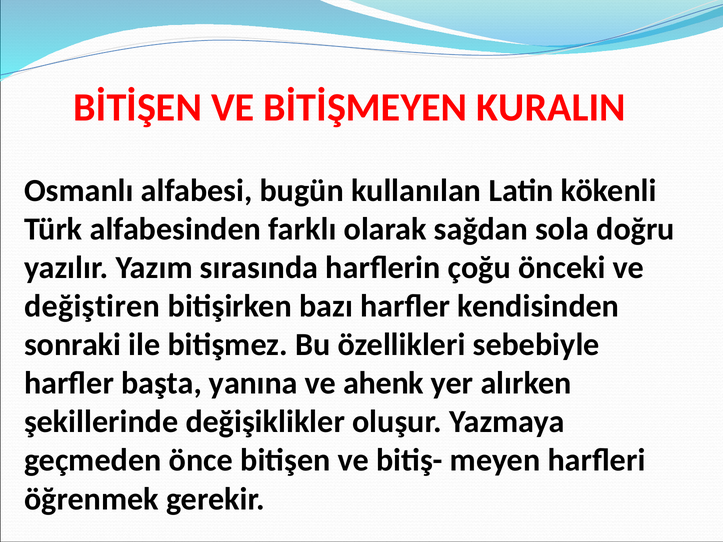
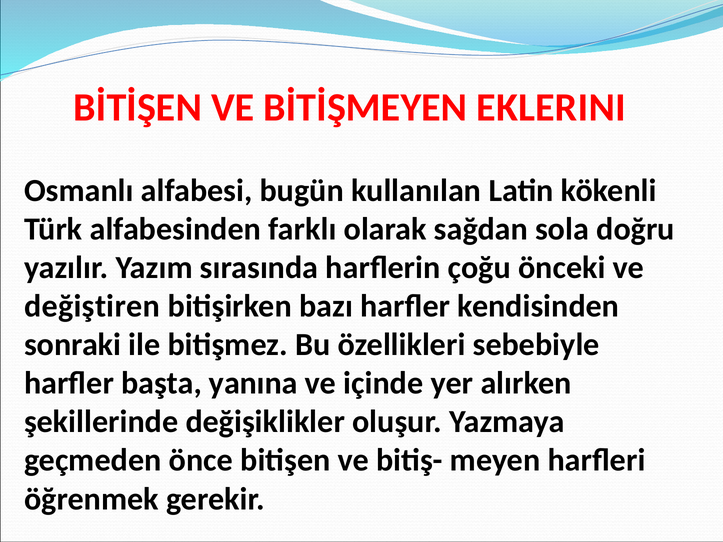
KURALIN: KURALIN -> EKLERINI
ahenk: ahenk -> içinde
